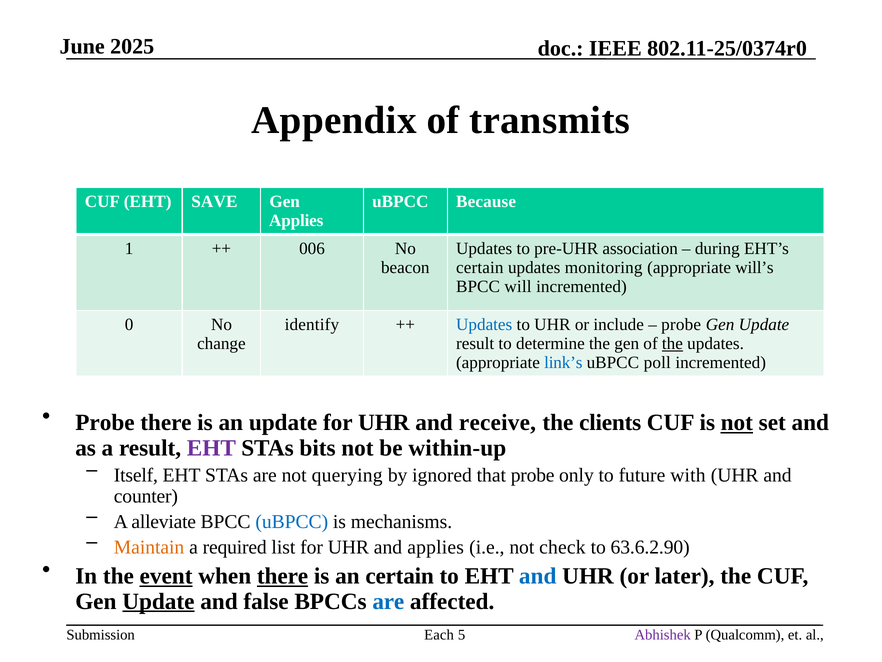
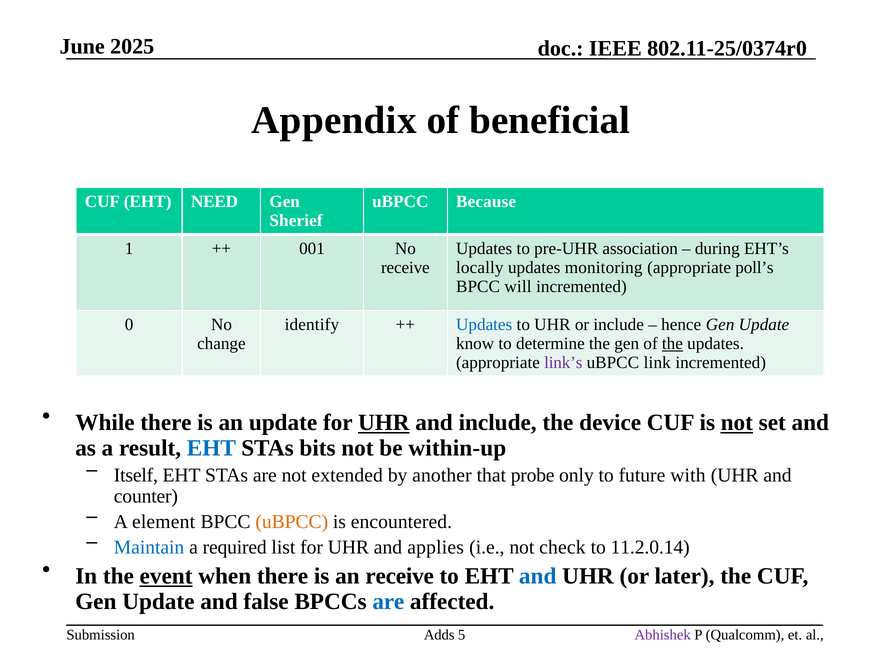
transmits: transmits -> beneficial
SAVE: SAVE -> NEED
Applies at (296, 221): Applies -> Sherief
006: 006 -> 001
beacon at (405, 267): beacon -> receive
certain at (480, 267): certain -> locally
will’s: will’s -> poll’s
probe at (681, 324): probe -> hence
result at (475, 343): result -> know
link’s colour: blue -> purple
poll: poll -> link
Probe at (105, 422): Probe -> While
UHR at (384, 422) underline: none -> present
and receive: receive -> include
clients: clients -> device
EHT at (211, 448) colour: purple -> blue
querying: querying -> extended
ignored: ignored -> another
alleviate: alleviate -> element
uBPCC at (292, 521) colour: blue -> orange
mechanisms: mechanisms -> encountered
Maintain colour: orange -> blue
63.6.2.90: 63.6.2.90 -> 11.2.0.14
there at (283, 576) underline: present -> none
an certain: certain -> receive
Update at (158, 601) underline: present -> none
Each: Each -> Adds
